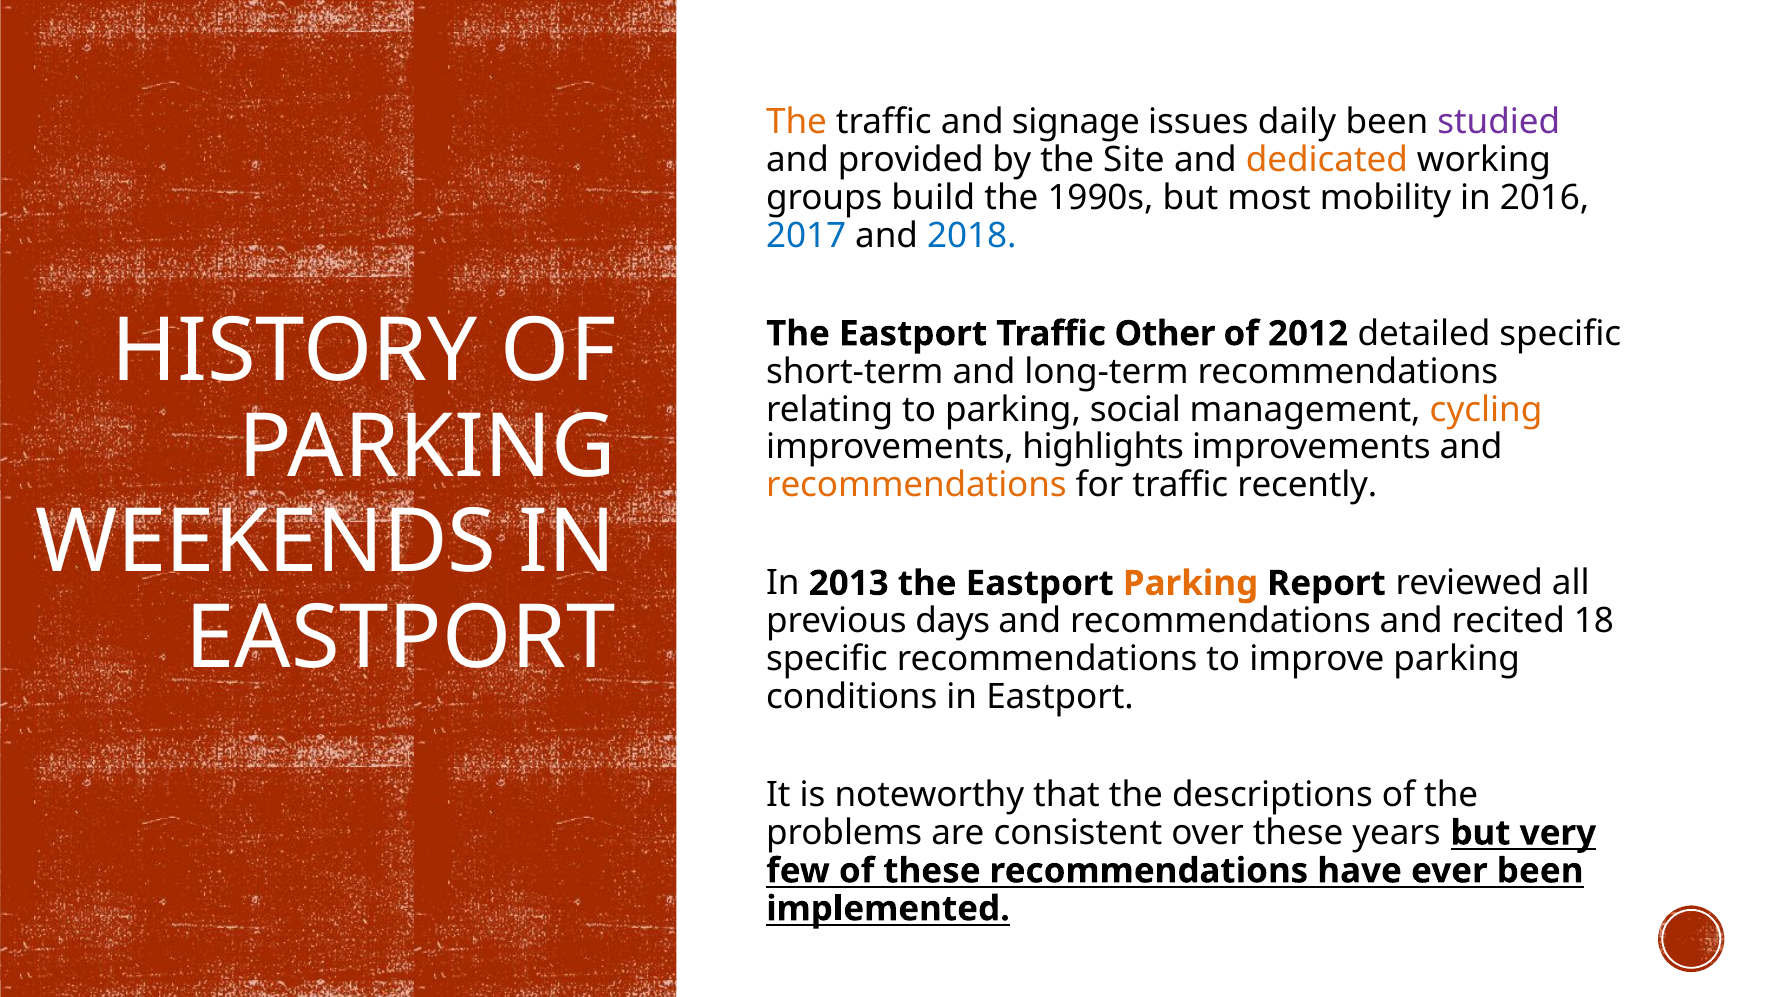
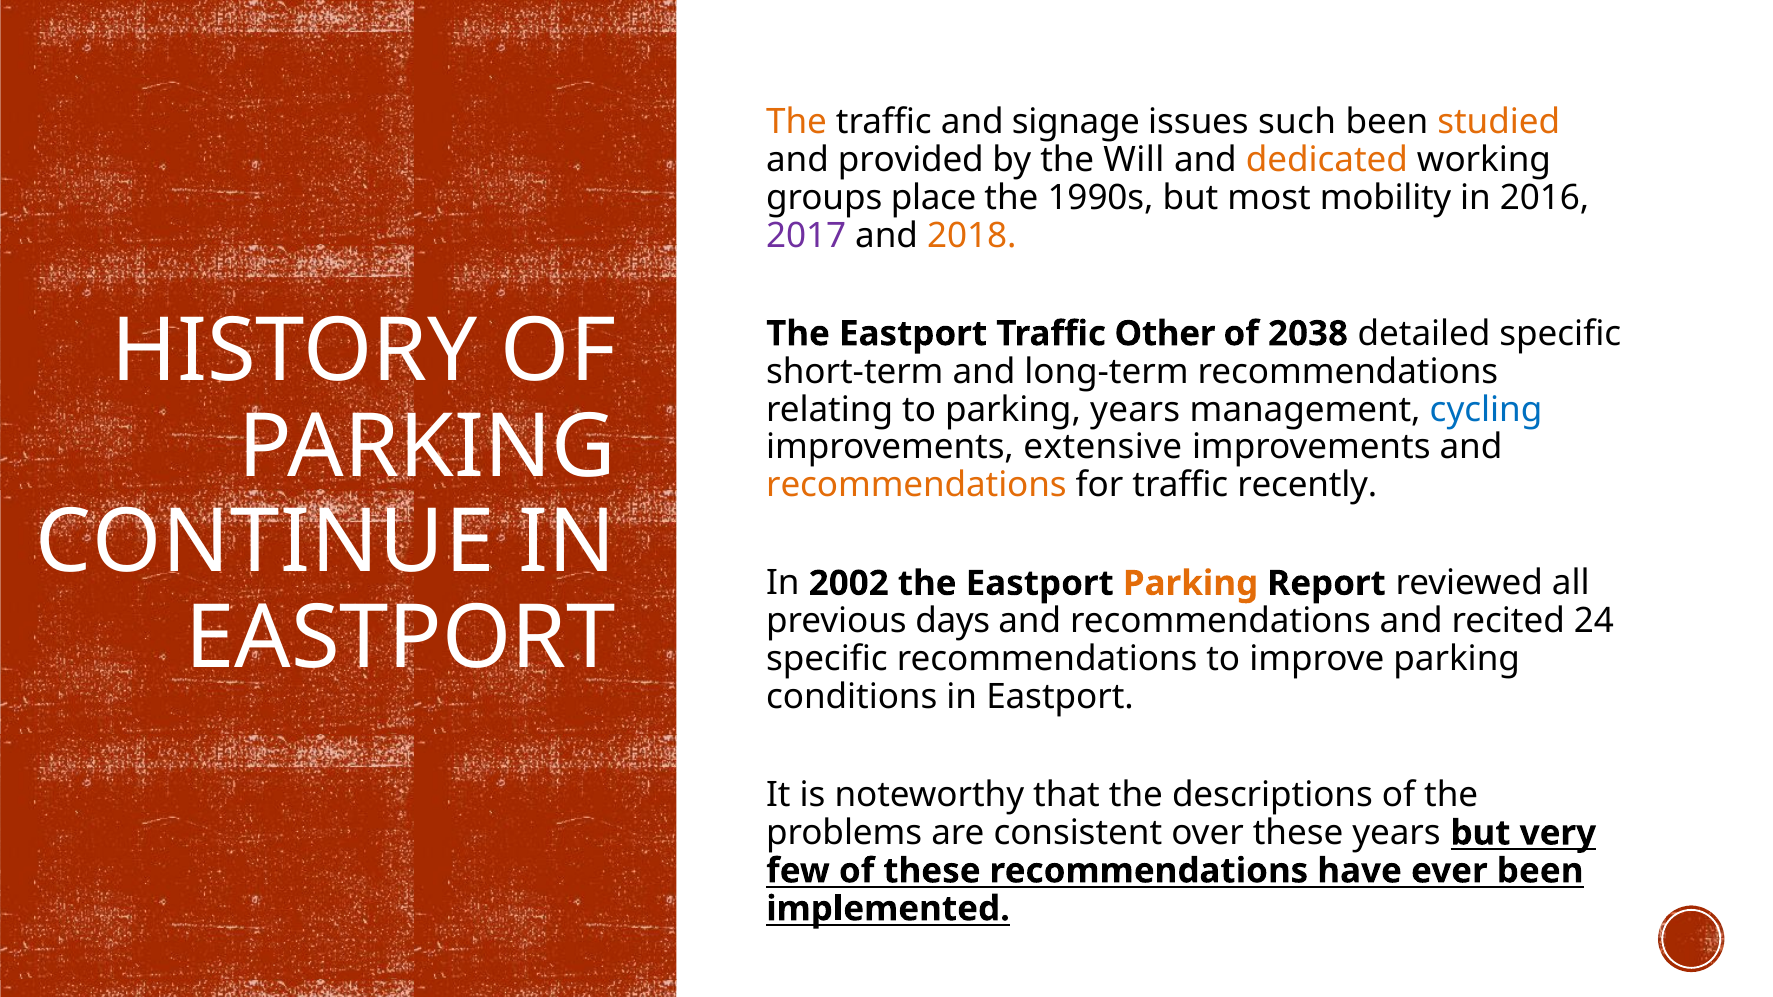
daily: daily -> such
studied colour: purple -> orange
Site: Site -> Will
build: build -> place
2017 colour: blue -> purple
2018 colour: blue -> orange
2012: 2012 -> 2038
parking social: social -> years
cycling colour: orange -> blue
highlights: highlights -> extensive
WEEKENDS: WEEKENDS -> CONTINUE
2013: 2013 -> 2002
18: 18 -> 24
